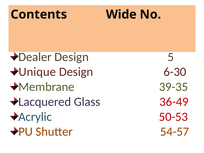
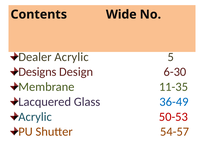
Dealer Design: Design -> Acrylic
Unique: Unique -> Designs
39-35: 39-35 -> 11-35
36-49 colour: red -> blue
